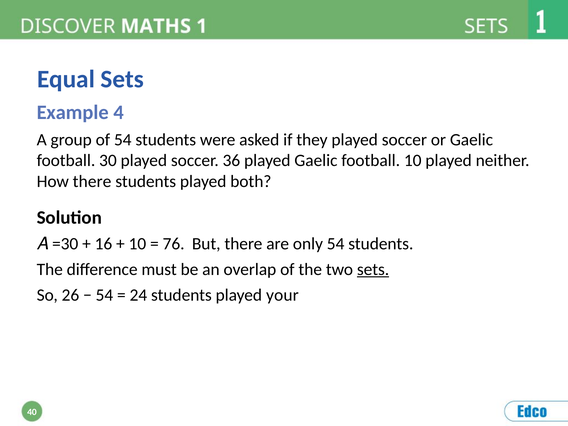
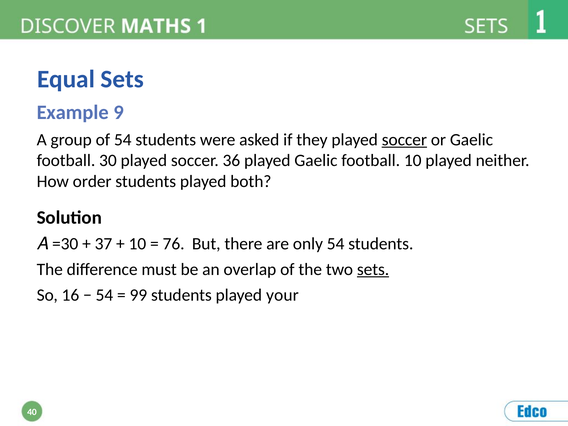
4: 4 -> 9
soccer at (404, 140) underline: none -> present
How there: there -> order
16: 16 -> 37
26: 26 -> 16
24: 24 -> 99
